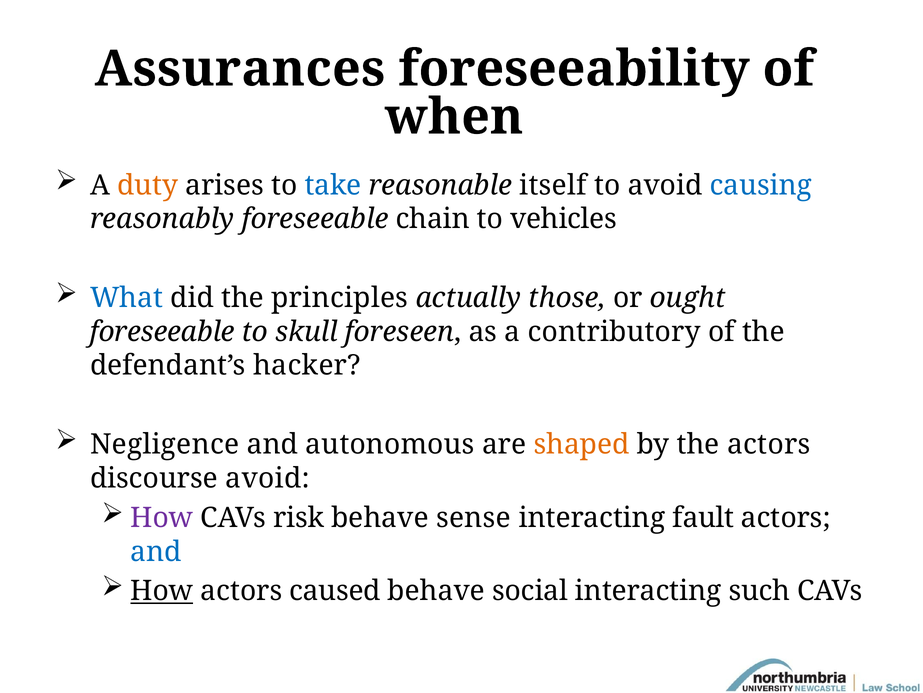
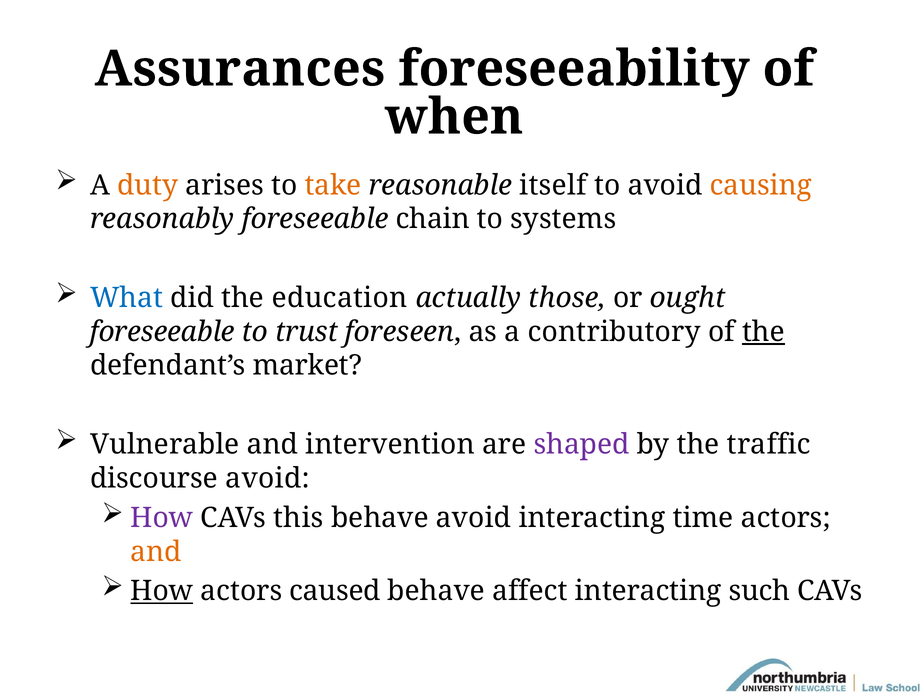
take colour: blue -> orange
causing colour: blue -> orange
vehicles: vehicles -> systems
principles: principles -> education
skull: skull -> trust
the at (763, 331) underline: none -> present
hacker: hacker -> market
Negligence: Negligence -> Vulnerable
autonomous: autonomous -> intervention
shaped colour: orange -> purple
the actors: actors -> traffic
risk: risk -> this
behave sense: sense -> avoid
fault: fault -> time
and at (156, 551) colour: blue -> orange
social: social -> affect
